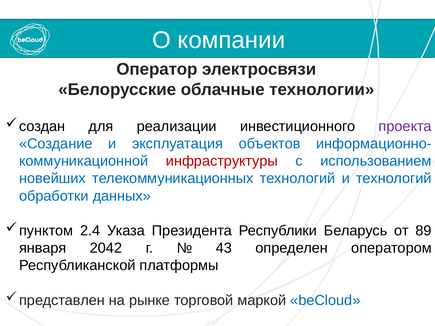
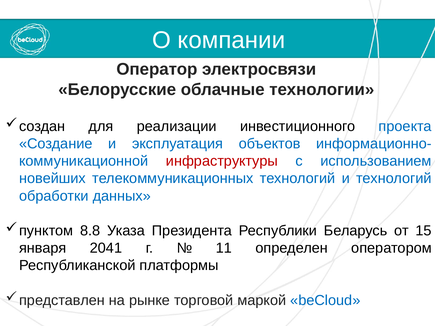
проекта colour: purple -> blue
2.4: 2.4 -> 8.8
89: 89 -> 15
2042: 2042 -> 2041
43: 43 -> 11
